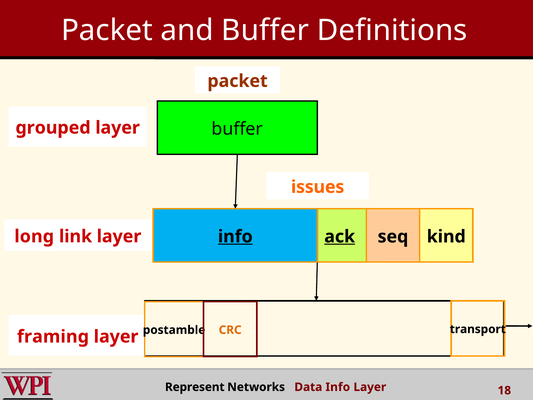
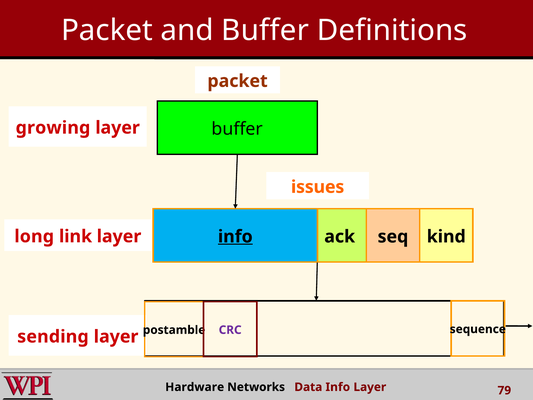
grouped: grouped -> growing
ack underline: present -> none
transport: transport -> sequence
CRC colour: orange -> purple
framing: framing -> sending
Represent: Represent -> Hardware
18: 18 -> 79
